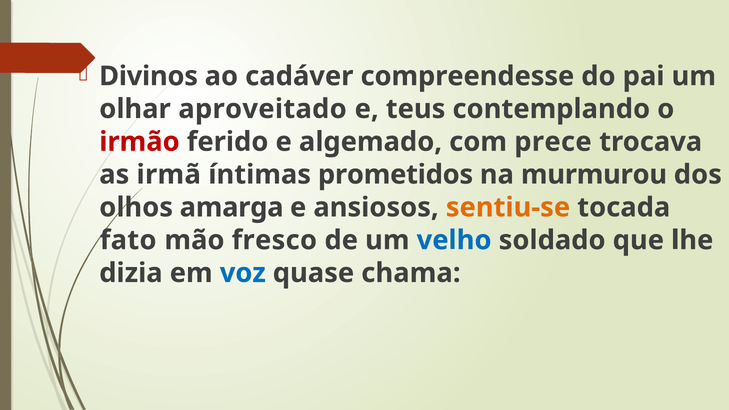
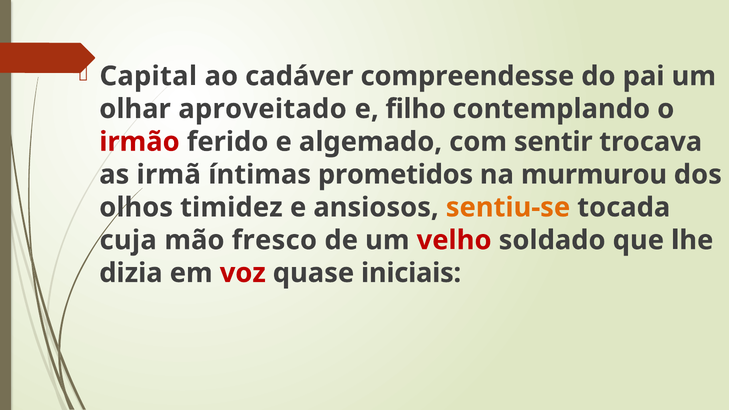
Divinos: Divinos -> Capital
teus: teus -> filho
prece: prece -> sentir
amarga: amarga -> timidez
fato: fato -> cuja
velho colour: blue -> red
voz colour: blue -> red
chama: chama -> iniciais
